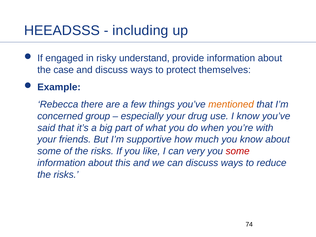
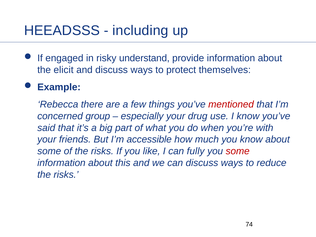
case: case -> elicit
mentioned colour: orange -> red
supportive: supportive -> accessible
very: very -> fully
